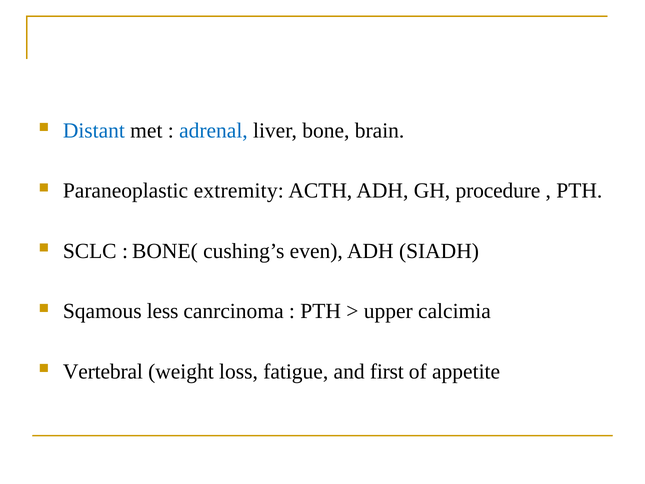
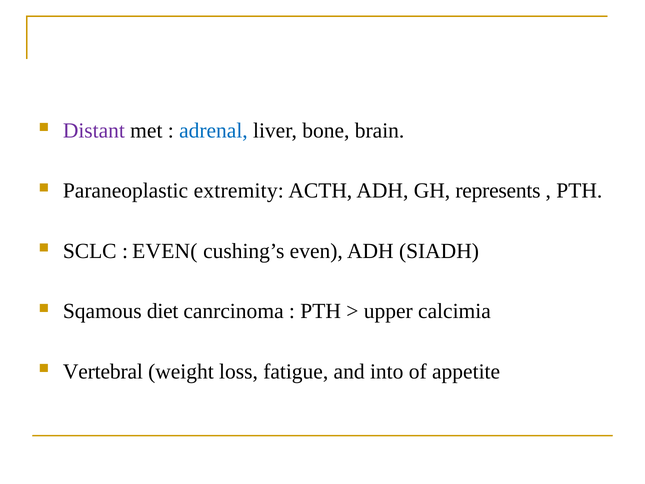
Distant colour: blue -> purple
procedure: procedure -> represents
BONE(: BONE( -> EVEN(
less: less -> diet
first: first -> into
